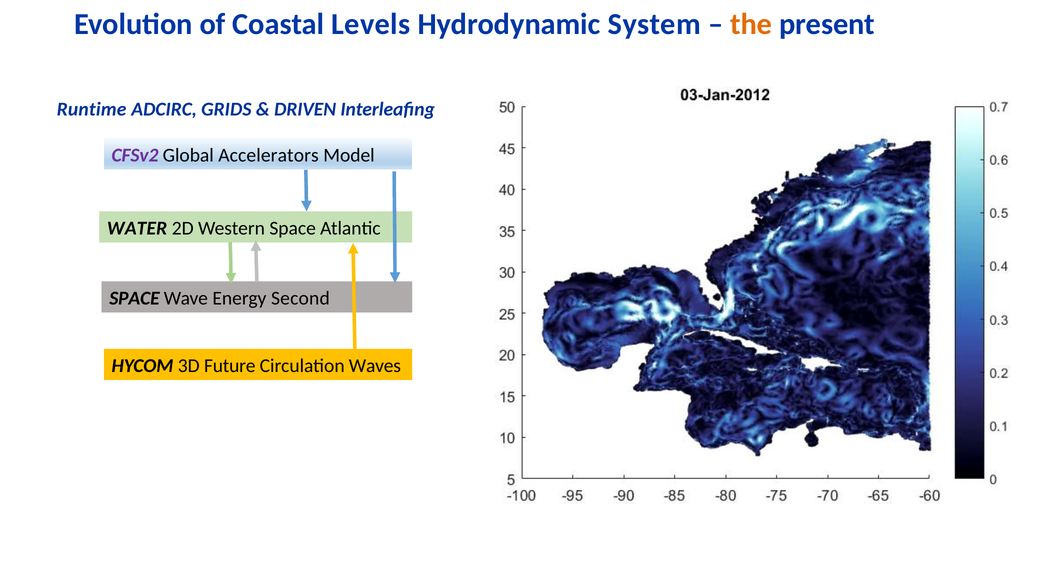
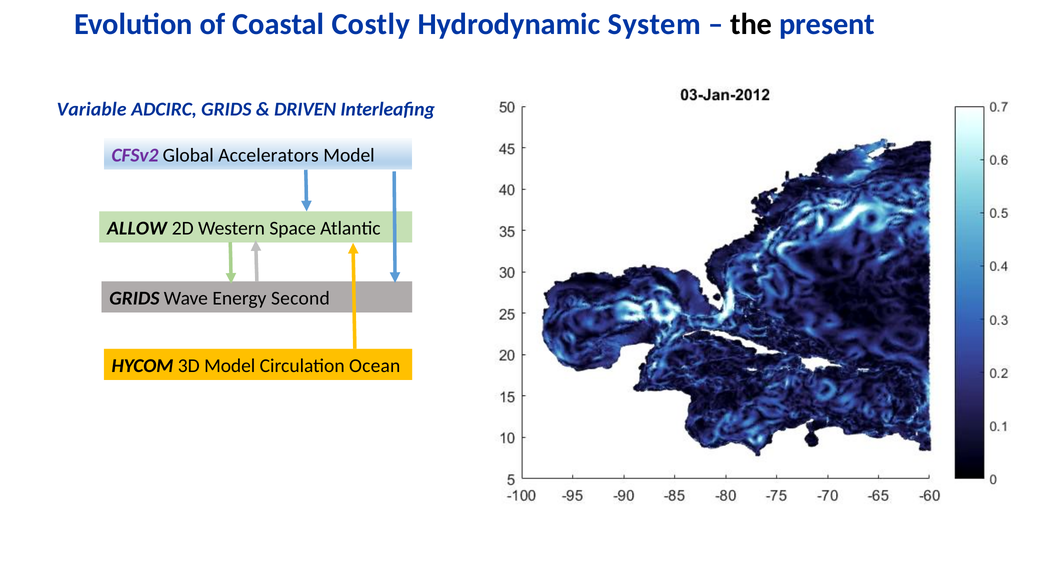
Levels: Levels -> Costly
the colour: orange -> black
Runtime: Runtime -> Variable
WATER: WATER -> ALLOW
SPACE at (134, 298): SPACE -> GRIDS
3D Future: Future -> Model
Waves: Waves -> Ocean
